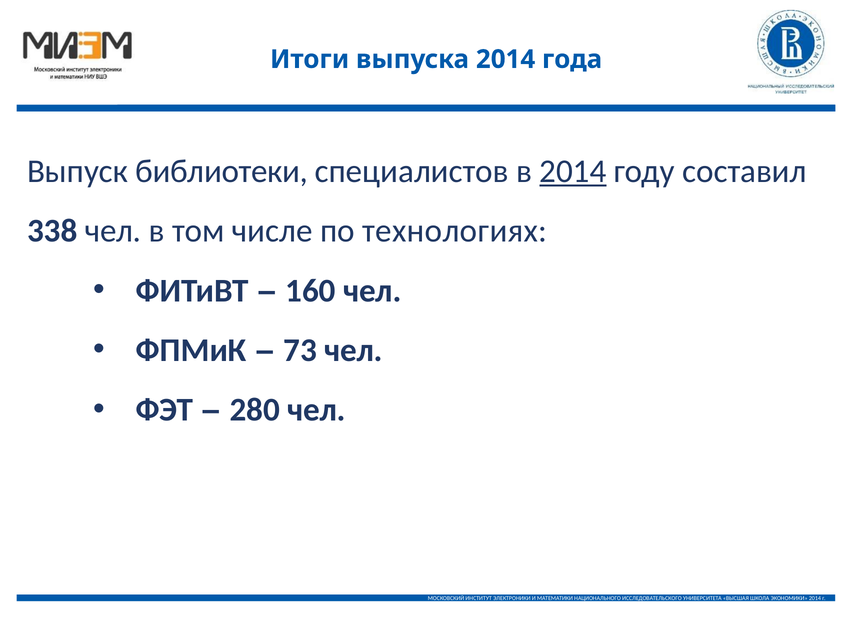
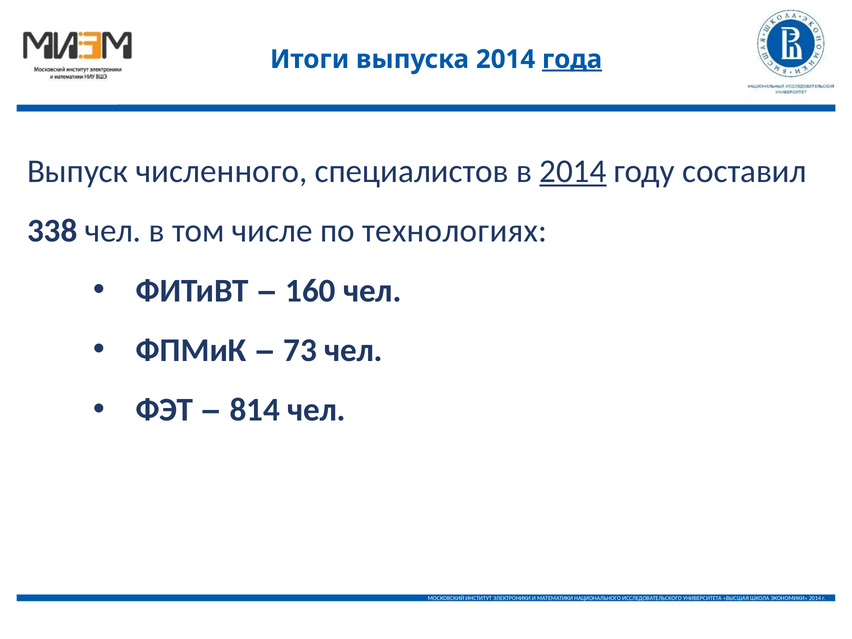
года underline: none -> present
библиотеки: библиотеки -> численного
280: 280 -> 814
